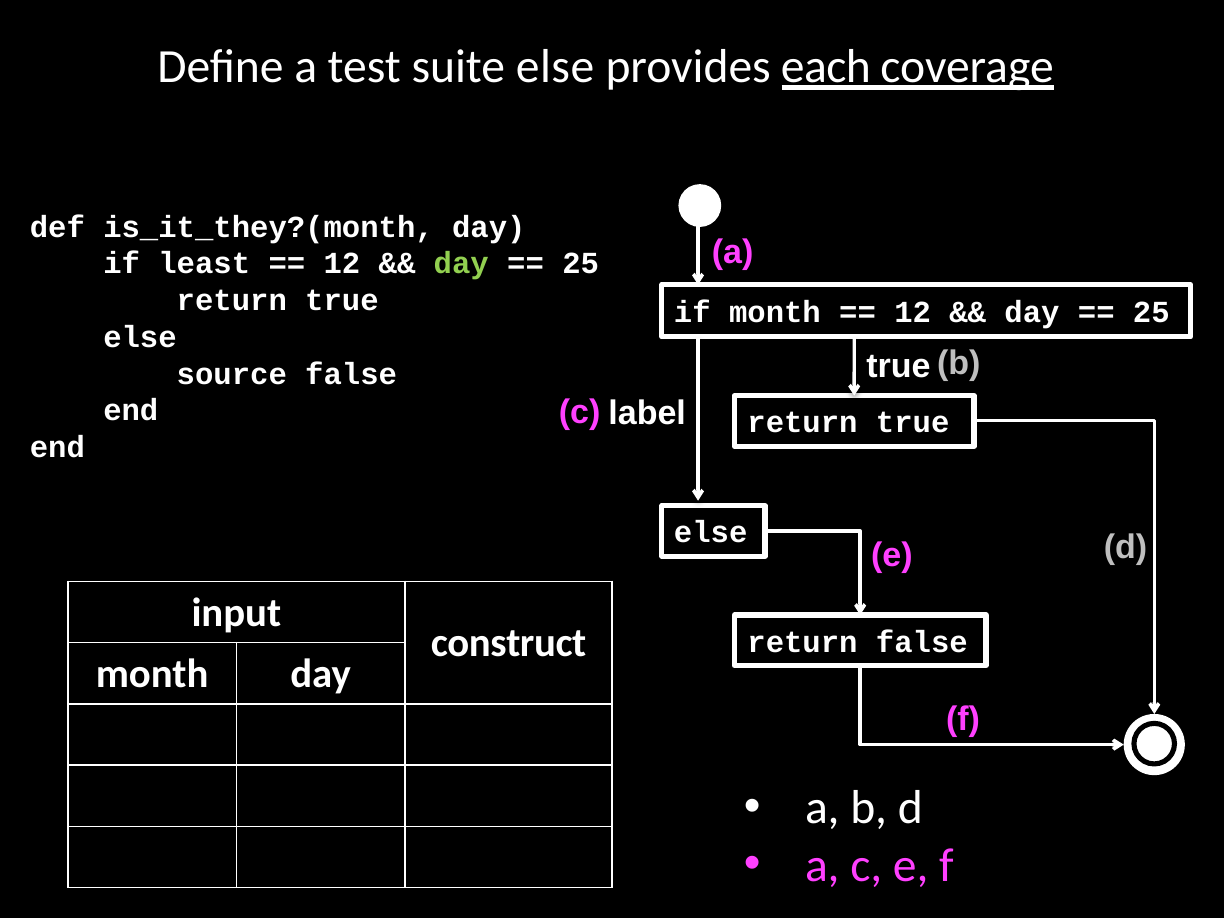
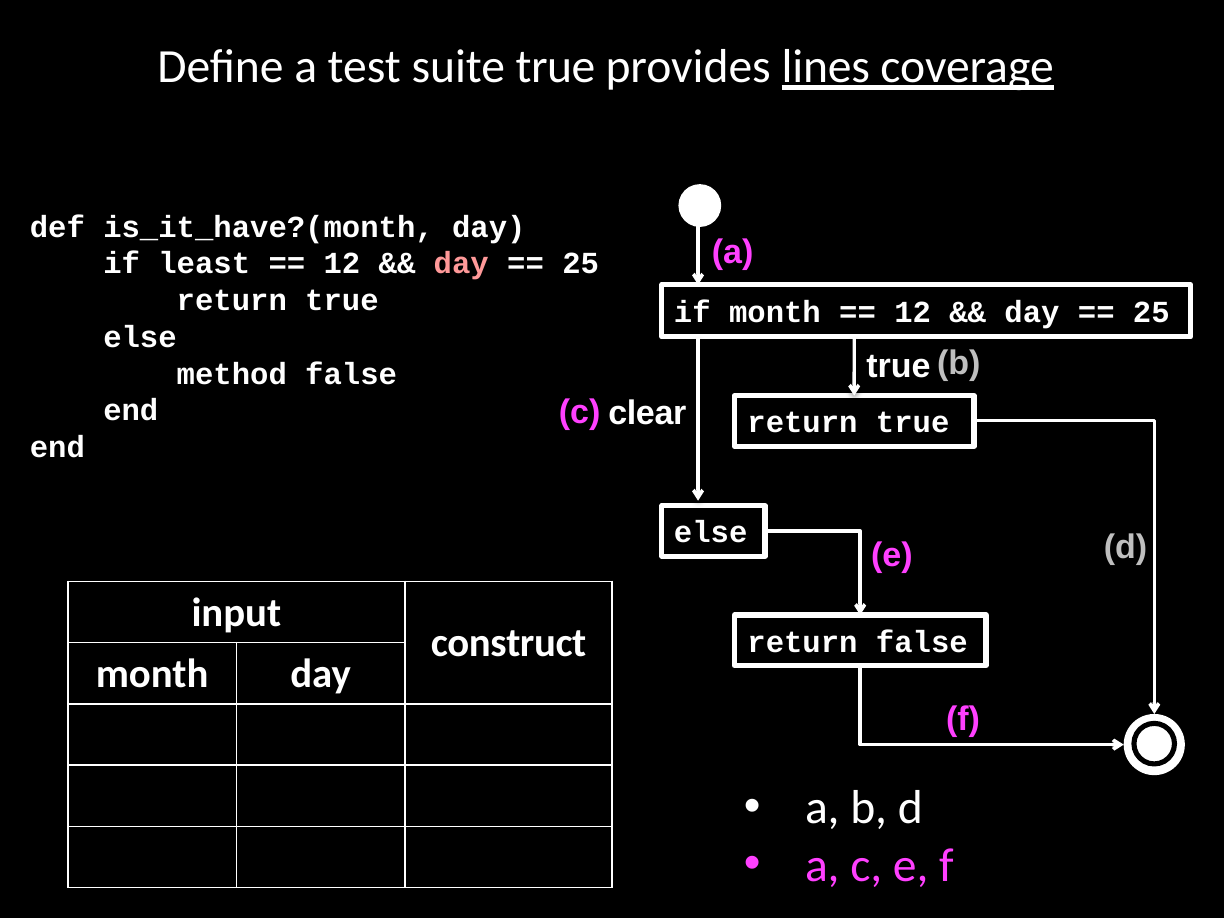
suite else: else -> true
each: each -> lines
is_it_they?(month: is_it_they?(month -> is_it_have?(month
day at (461, 264) colour: light green -> pink
source: source -> method
label: label -> clear
